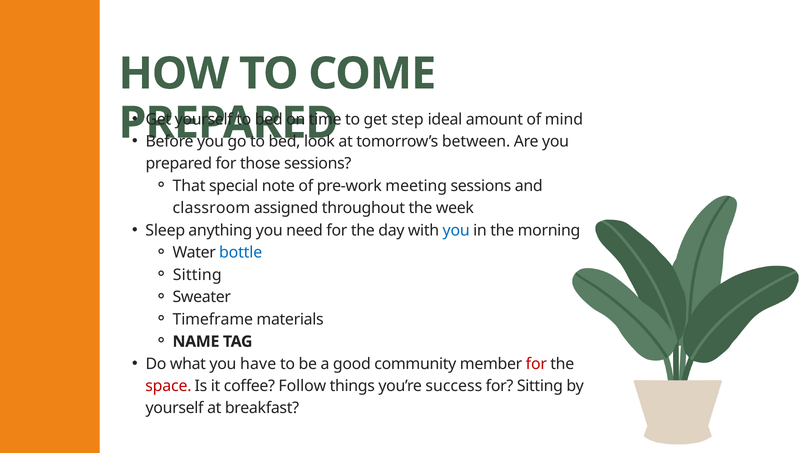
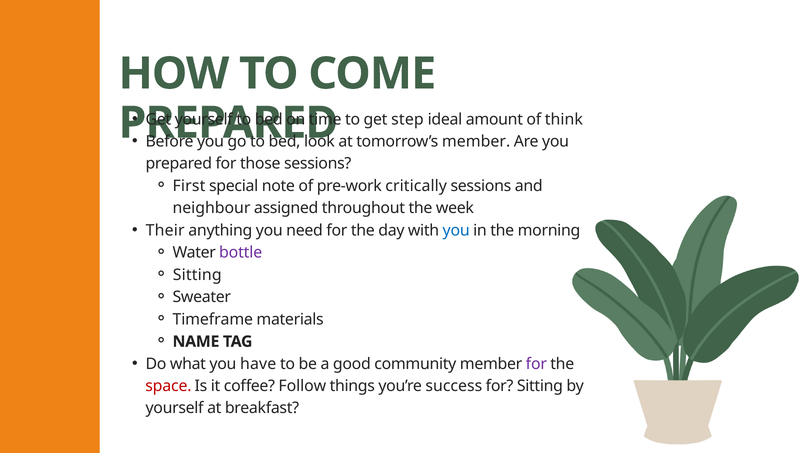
mind: mind -> think
tomorrow’s between: between -> member
That: That -> First
meeting: meeting -> critically
classroom: classroom -> neighbour
Sleep: Sleep -> Their
bottle colour: blue -> purple
for at (536, 364) colour: red -> purple
